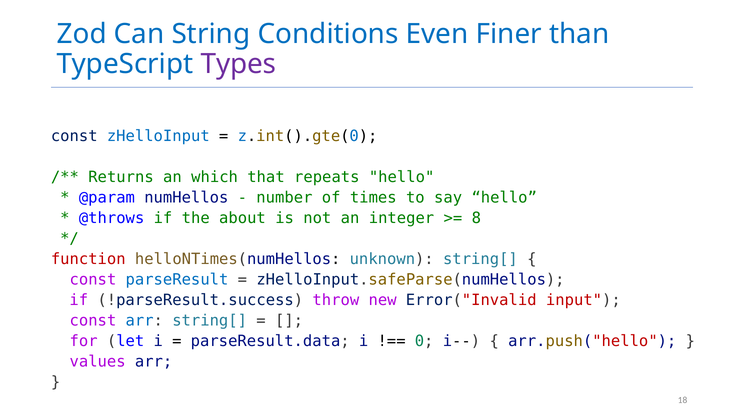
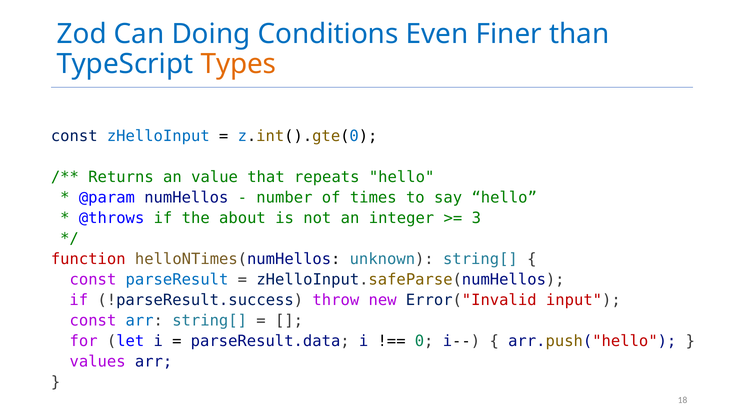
String: String -> Doing
Types colour: purple -> orange
which: which -> value
8: 8 -> 3
